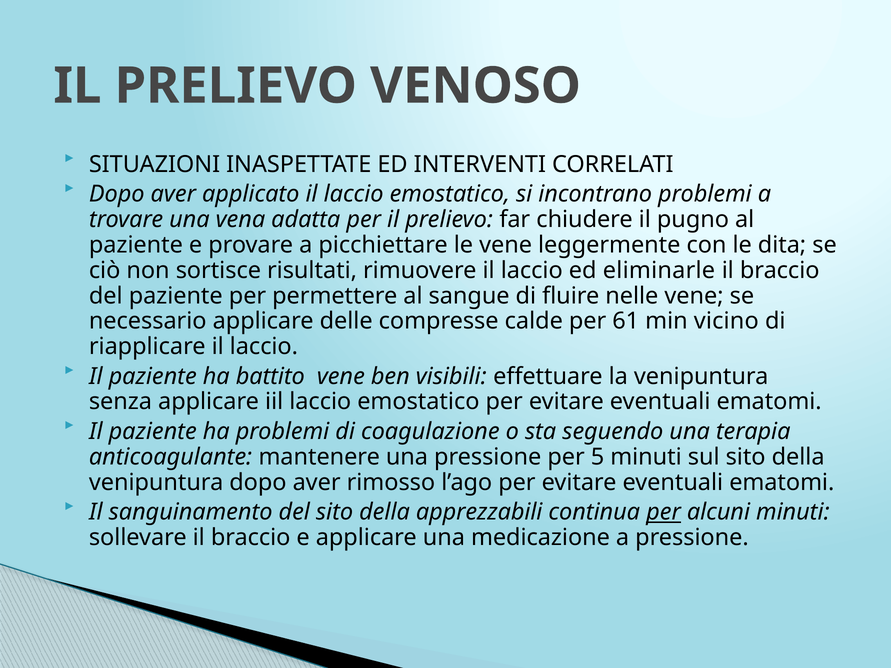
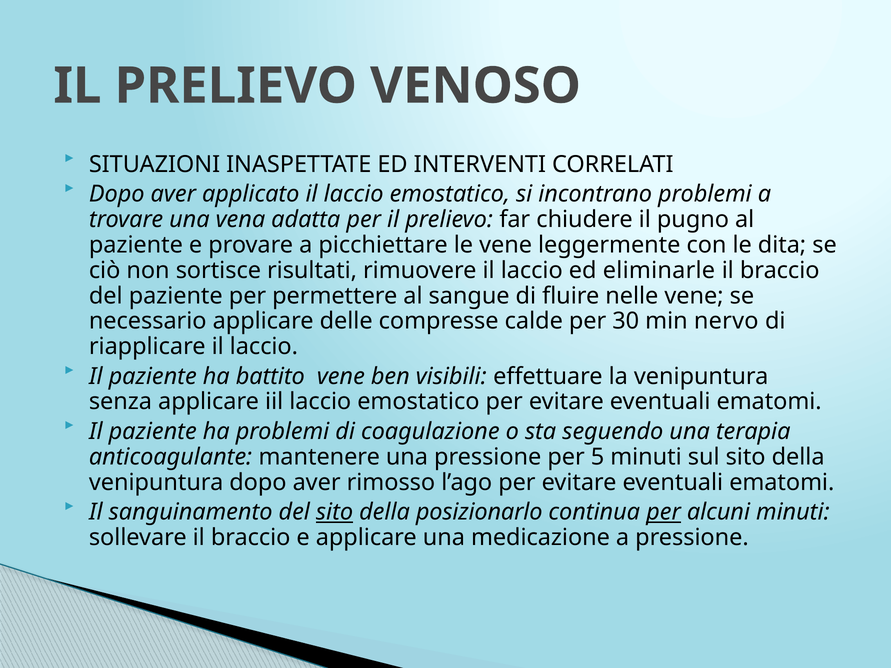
61: 61 -> 30
vicino: vicino -> nervo
sito at (335, 512) underline: none -> present
apprezzabili: apprezzabili -> posizionarlo
